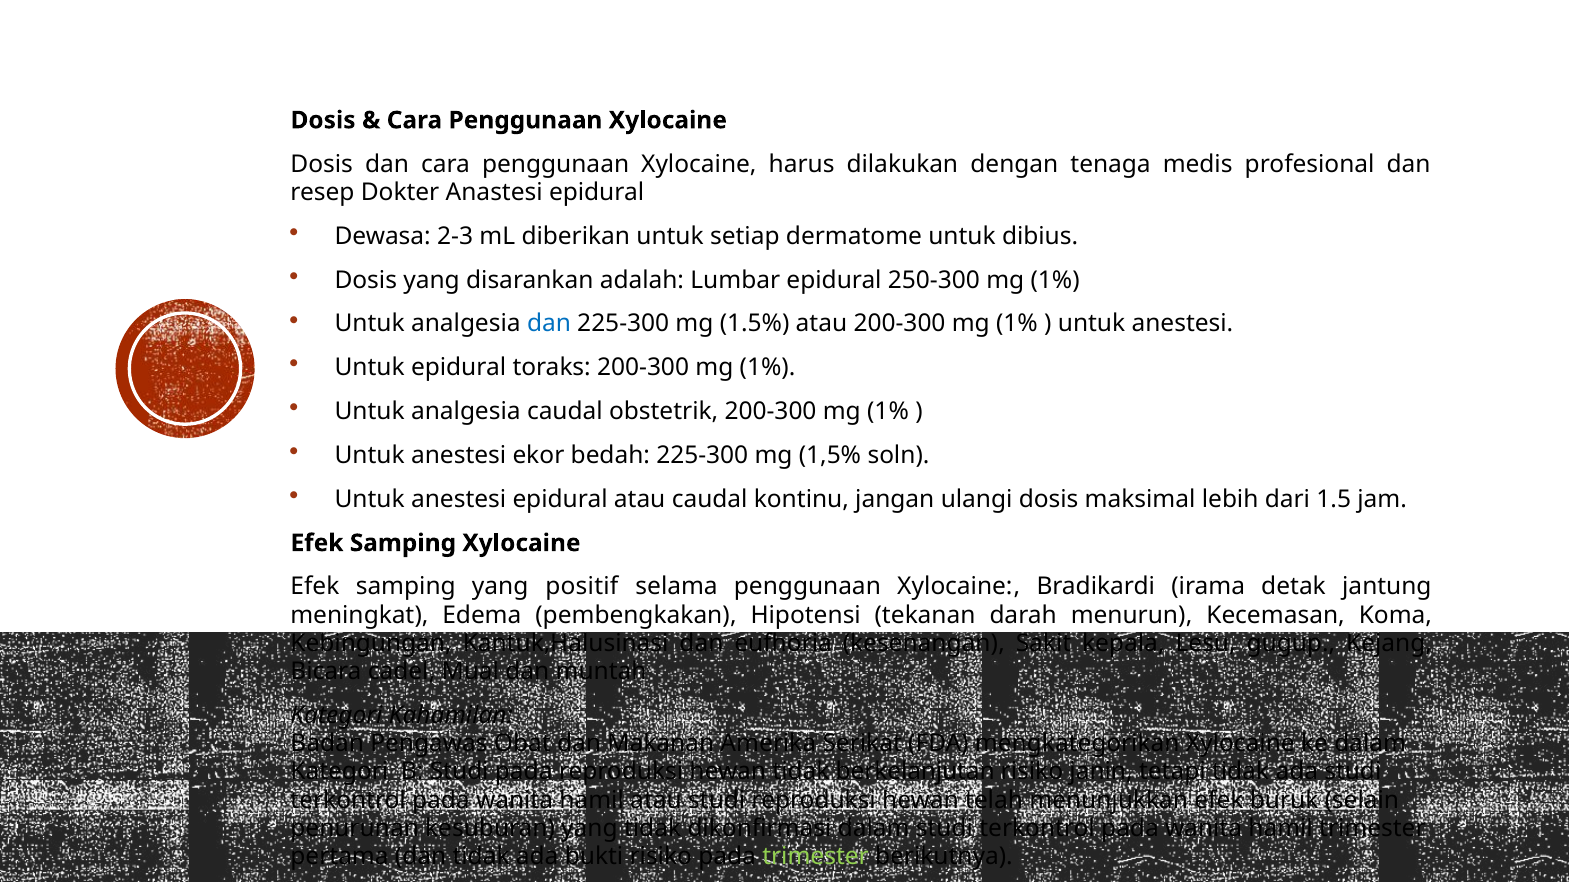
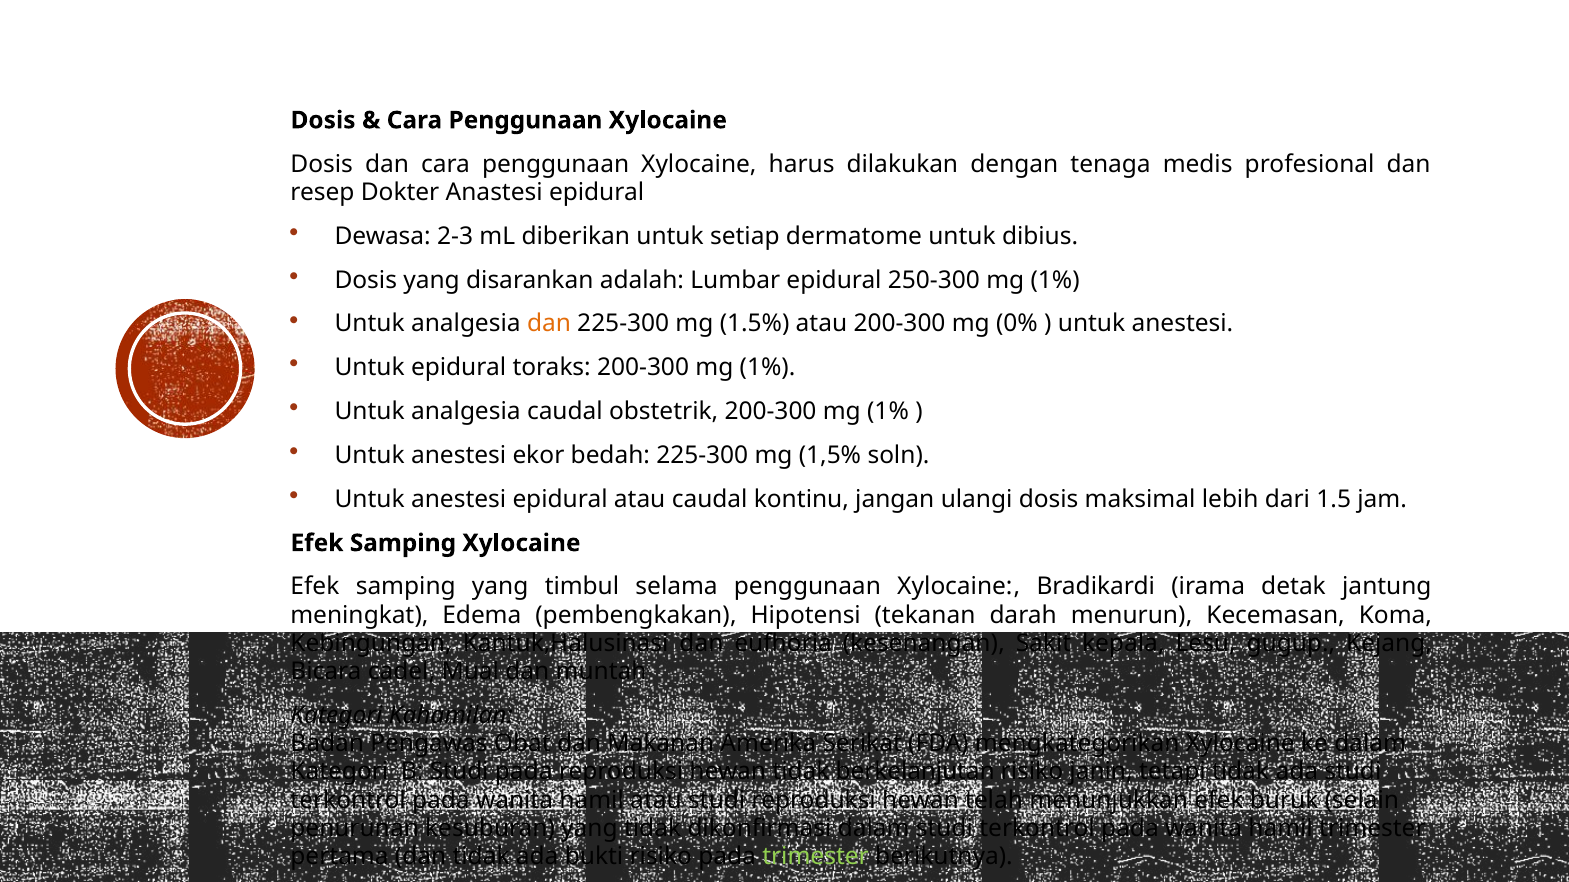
dan at (549, 324) colour: blue -> orange
atau 200-300 mg 1%: 1% -> 0%
positif: positif -> timbul
